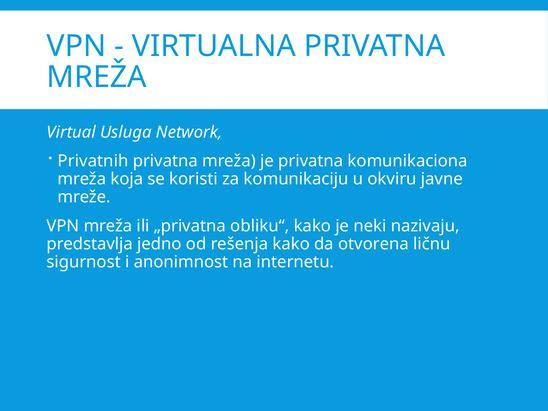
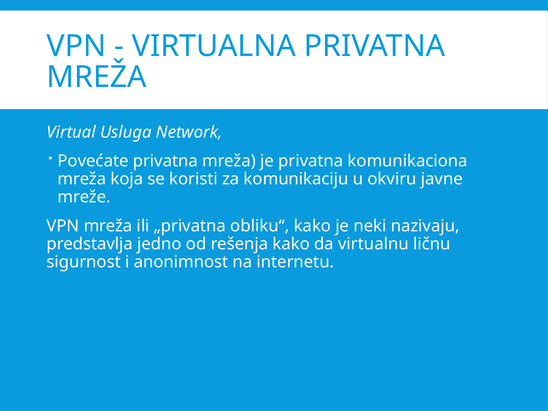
Privatnih: Privatnih -> Povećate
otvorena: otvorena -> virtualnu
